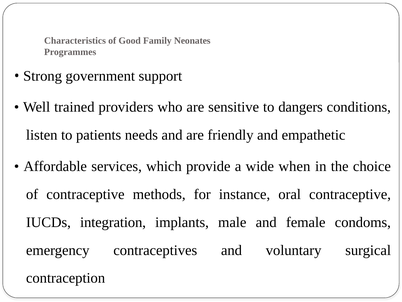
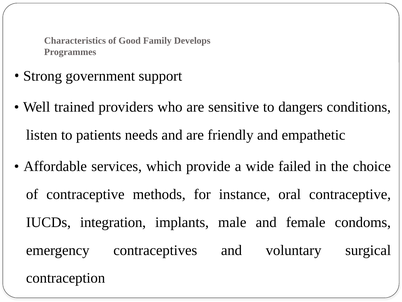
Neonates: Neonates -> Develops
when: when -> failed
